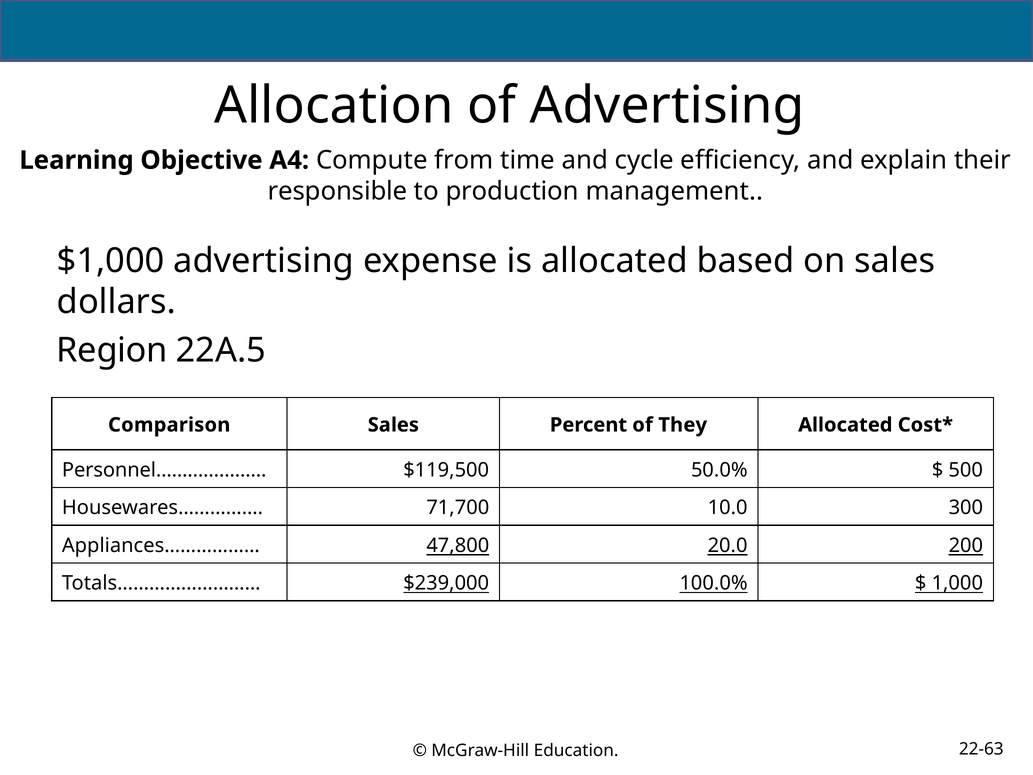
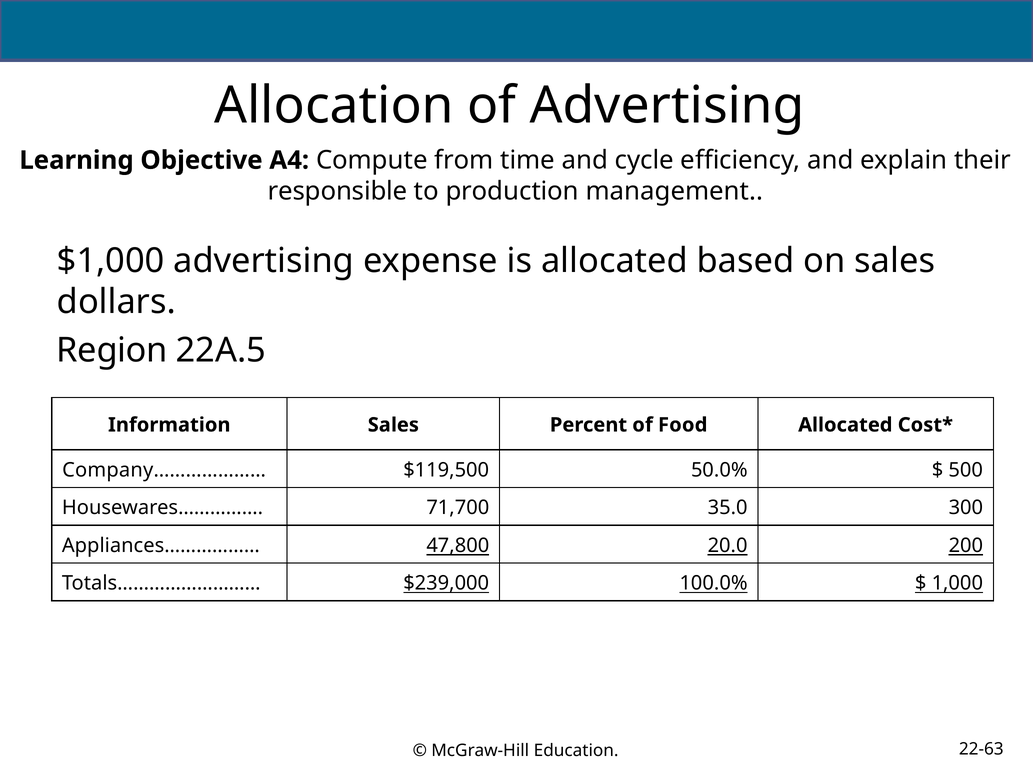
Comparison: Comparison -> Information
They: They -> Food
Personnel…………………: Personnel………………… -> Company…………………
10.0: 10.0 -> 35.0
